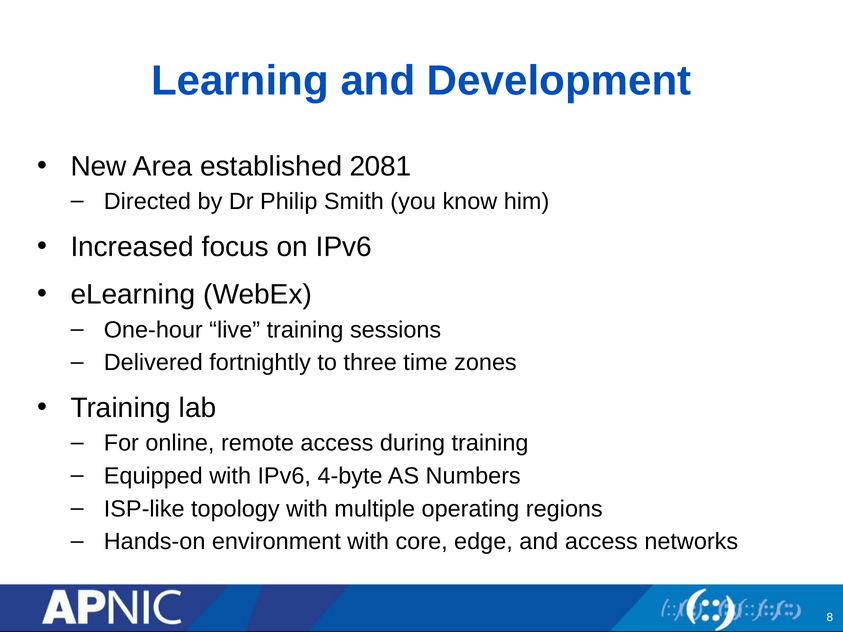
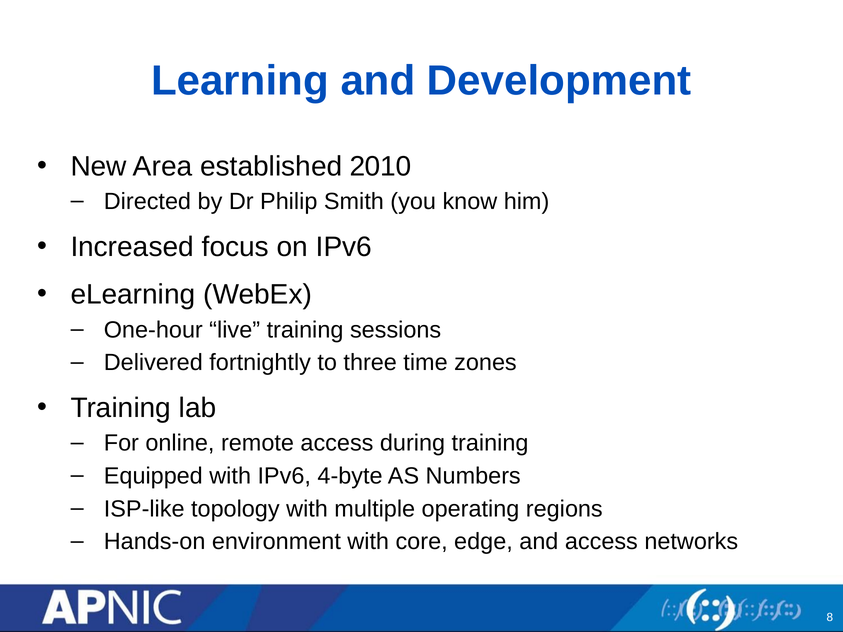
2081: 2081 -> 2010
